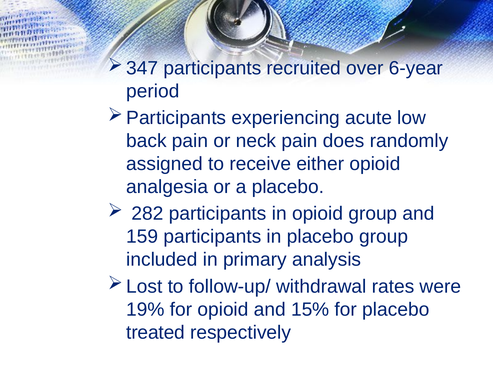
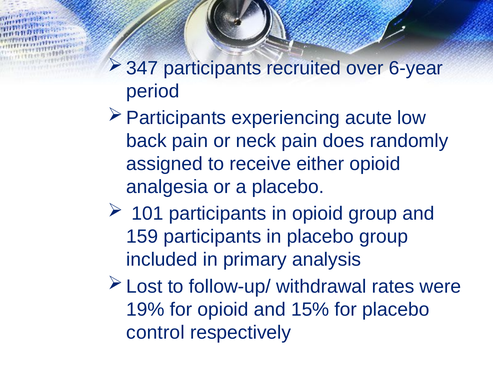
282: 282 -> 101
treated: treated -> control
